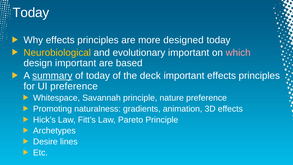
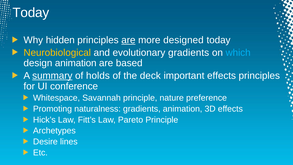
Why effects: effects -> hidden
are at (128, 40) underline: none -> present
evolutionary important: important -> gradients
which colour: pink -> light blue
design important: important -> animation
of today: today -> holds
UI preference: preference -> conference
